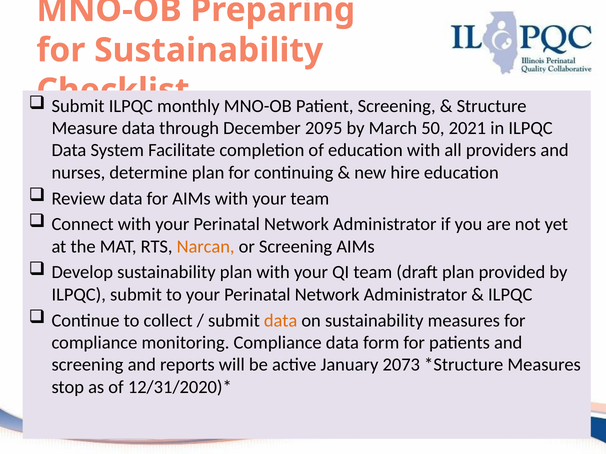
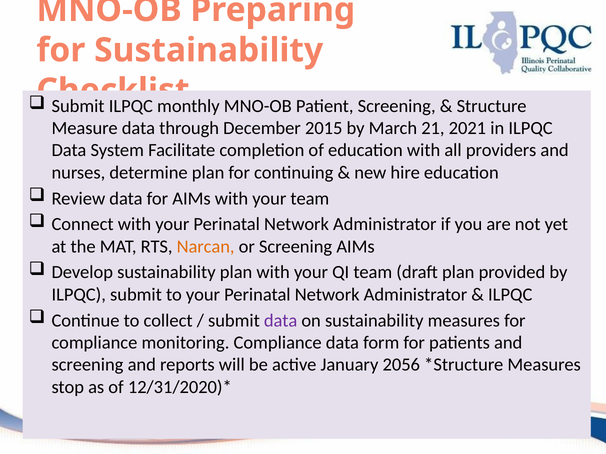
2095: 2095 -> 2015
50: 50 -> 21
data at (281, 321) colour: orange -> purple
2073: 2073 -> 2056
